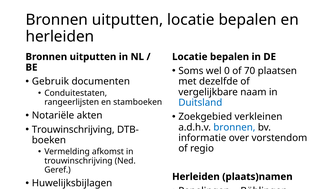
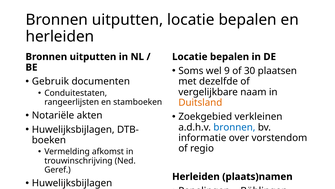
0: 0 -> 9
70: 70 -> 30
Duitsland colour: blue -> orange
Trouwinschrijving at (73, 129): Trouwinschrijving -> Huwelijksbijlagen
